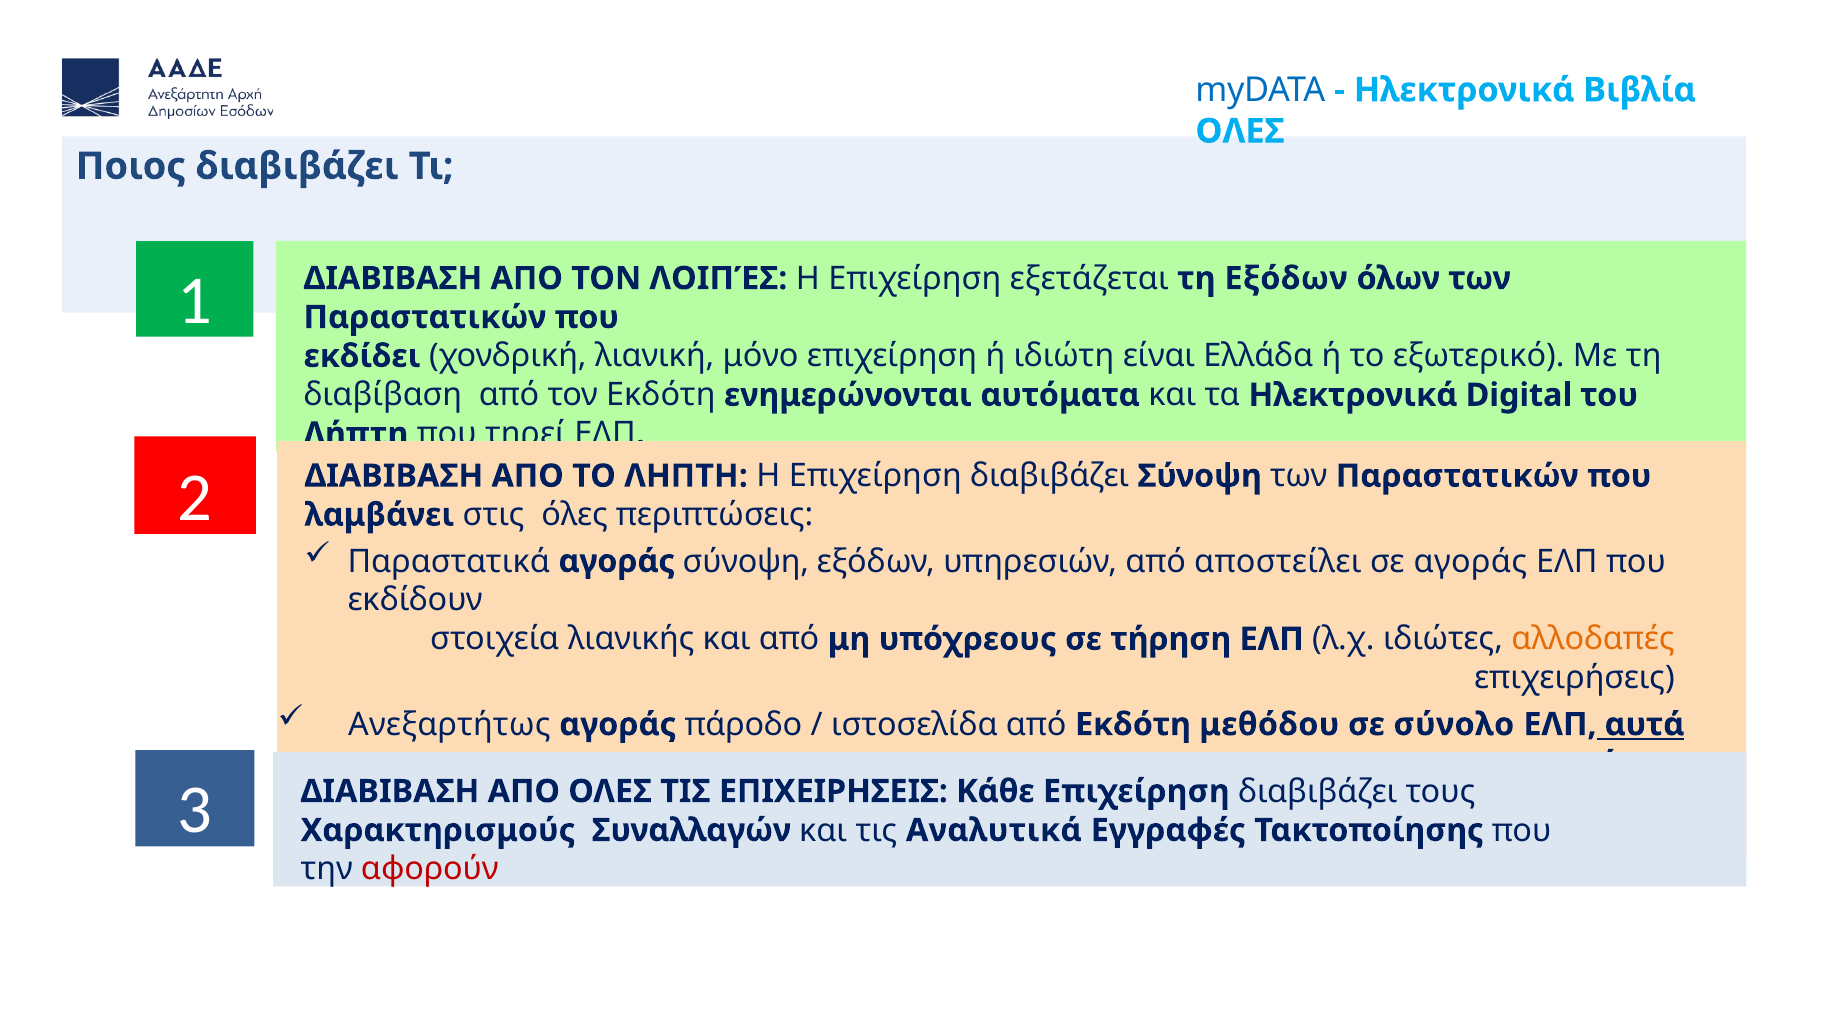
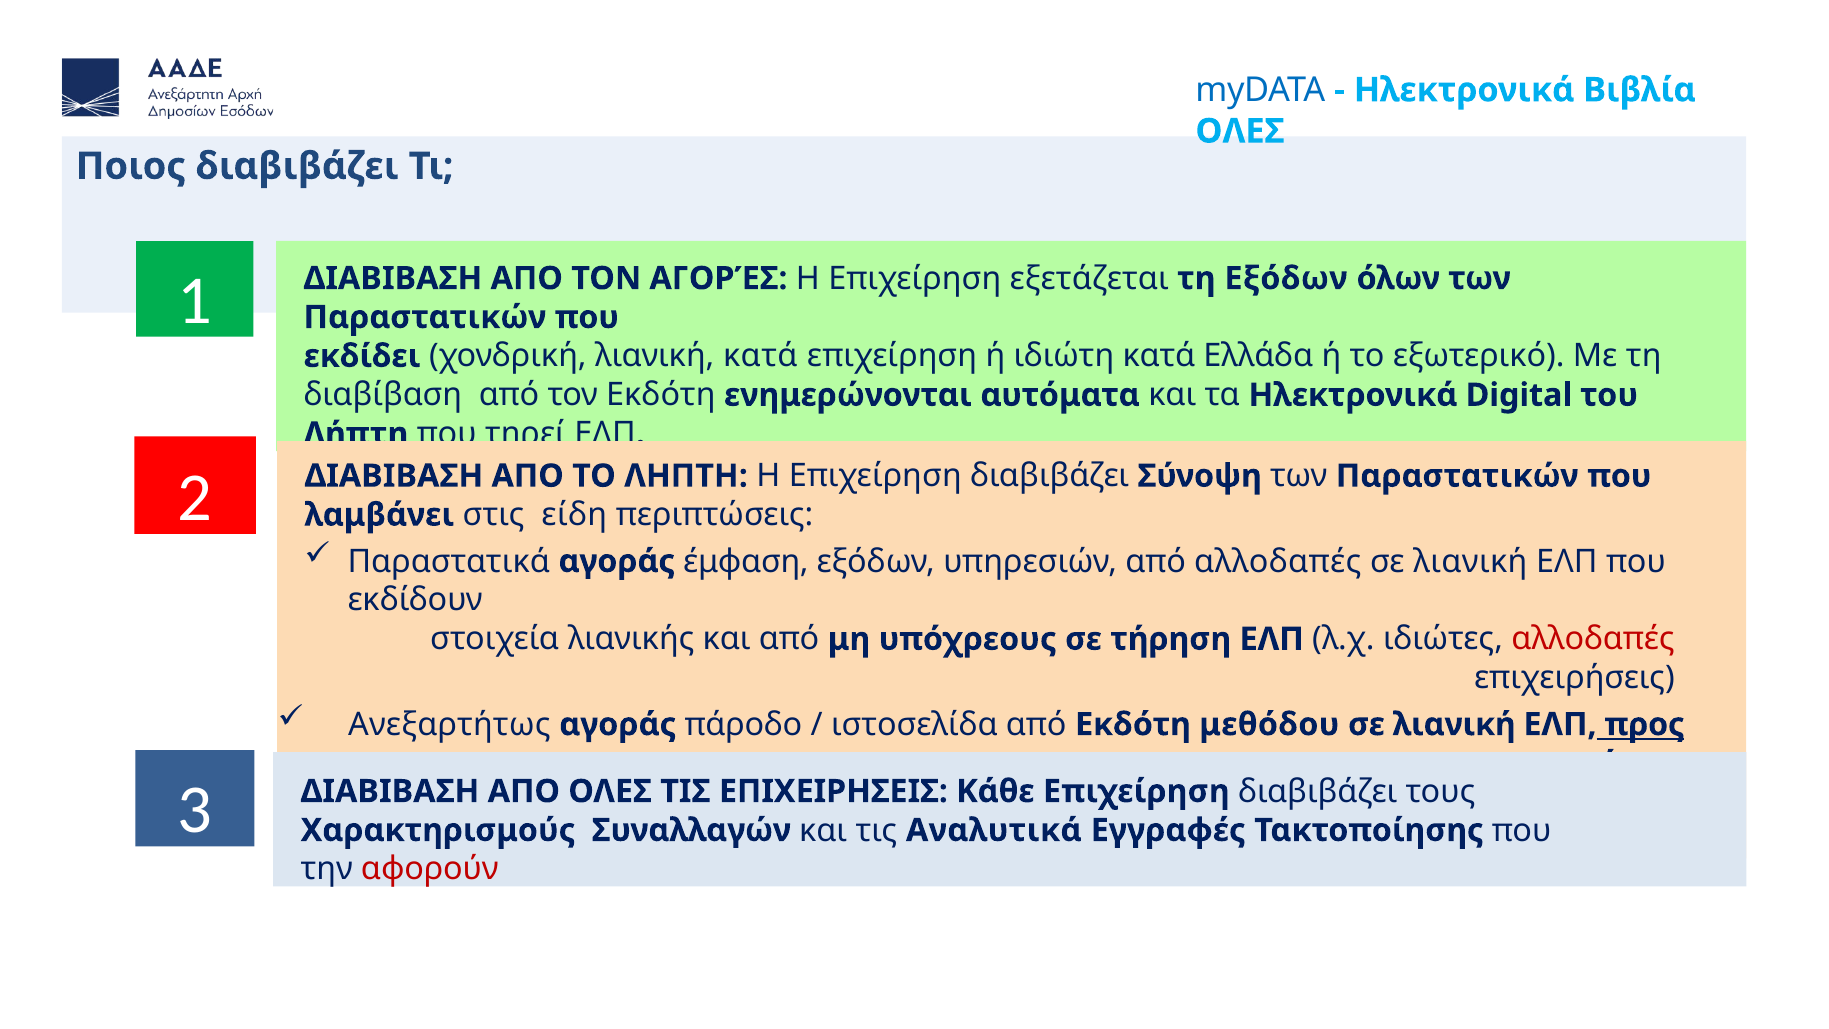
ΛΟΙΠΈΣ: ΛΟΙΠΈΣ -> ΑΓΟΡΈΣ
λιανική μόνο: μόνο -> κατά
ιδιώτη είναι: είναι -> κατά
όλες: όλες -> είδη
αγοράς σύνοψη: σύνοψη -> έμφαση
από αποστείλει: αποστείλει -> αλλοδαπές
αγοράς at (1470, 561): αγοράς -> λιανική
αλλοδαπές at (1593, 639) colour: orange -> red
σύνολο at (1454, 724): σύνολο -> λιανική
αυτά: αυτά -> προς
